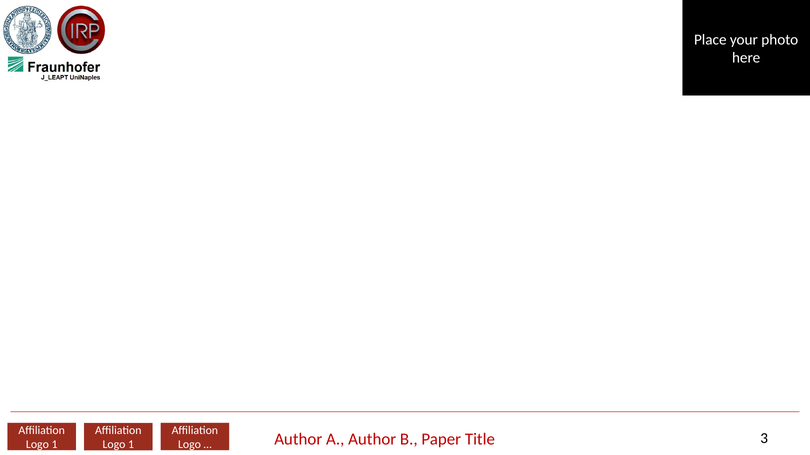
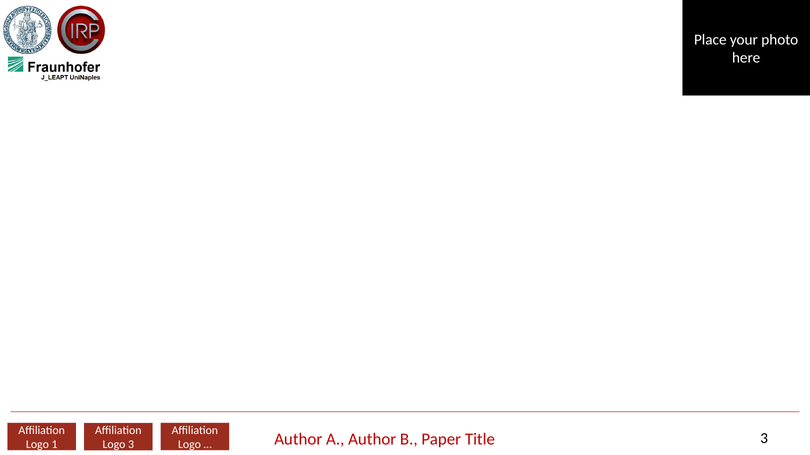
1 at (131, 445): 1 -> 3
